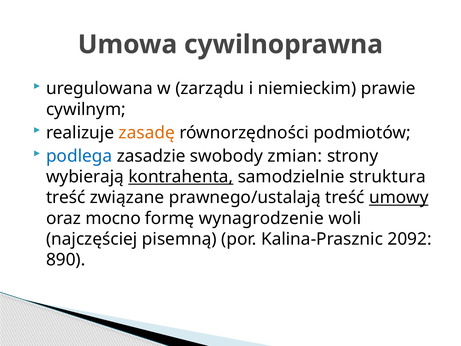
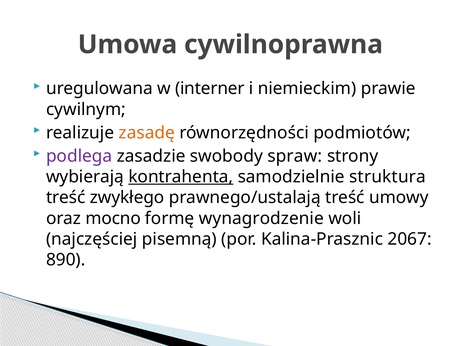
zarządu: zarządu -> interner
podlega colour: blue -> purple
zmian: zmian -> spraw
związane: związane -> zwykłego
umowy underline: present -> none
2092: 2092 -> 2067
